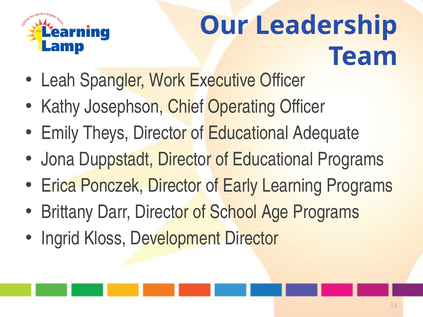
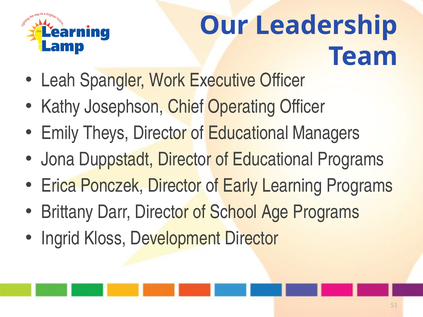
Adequate: Adequate -> Managers
